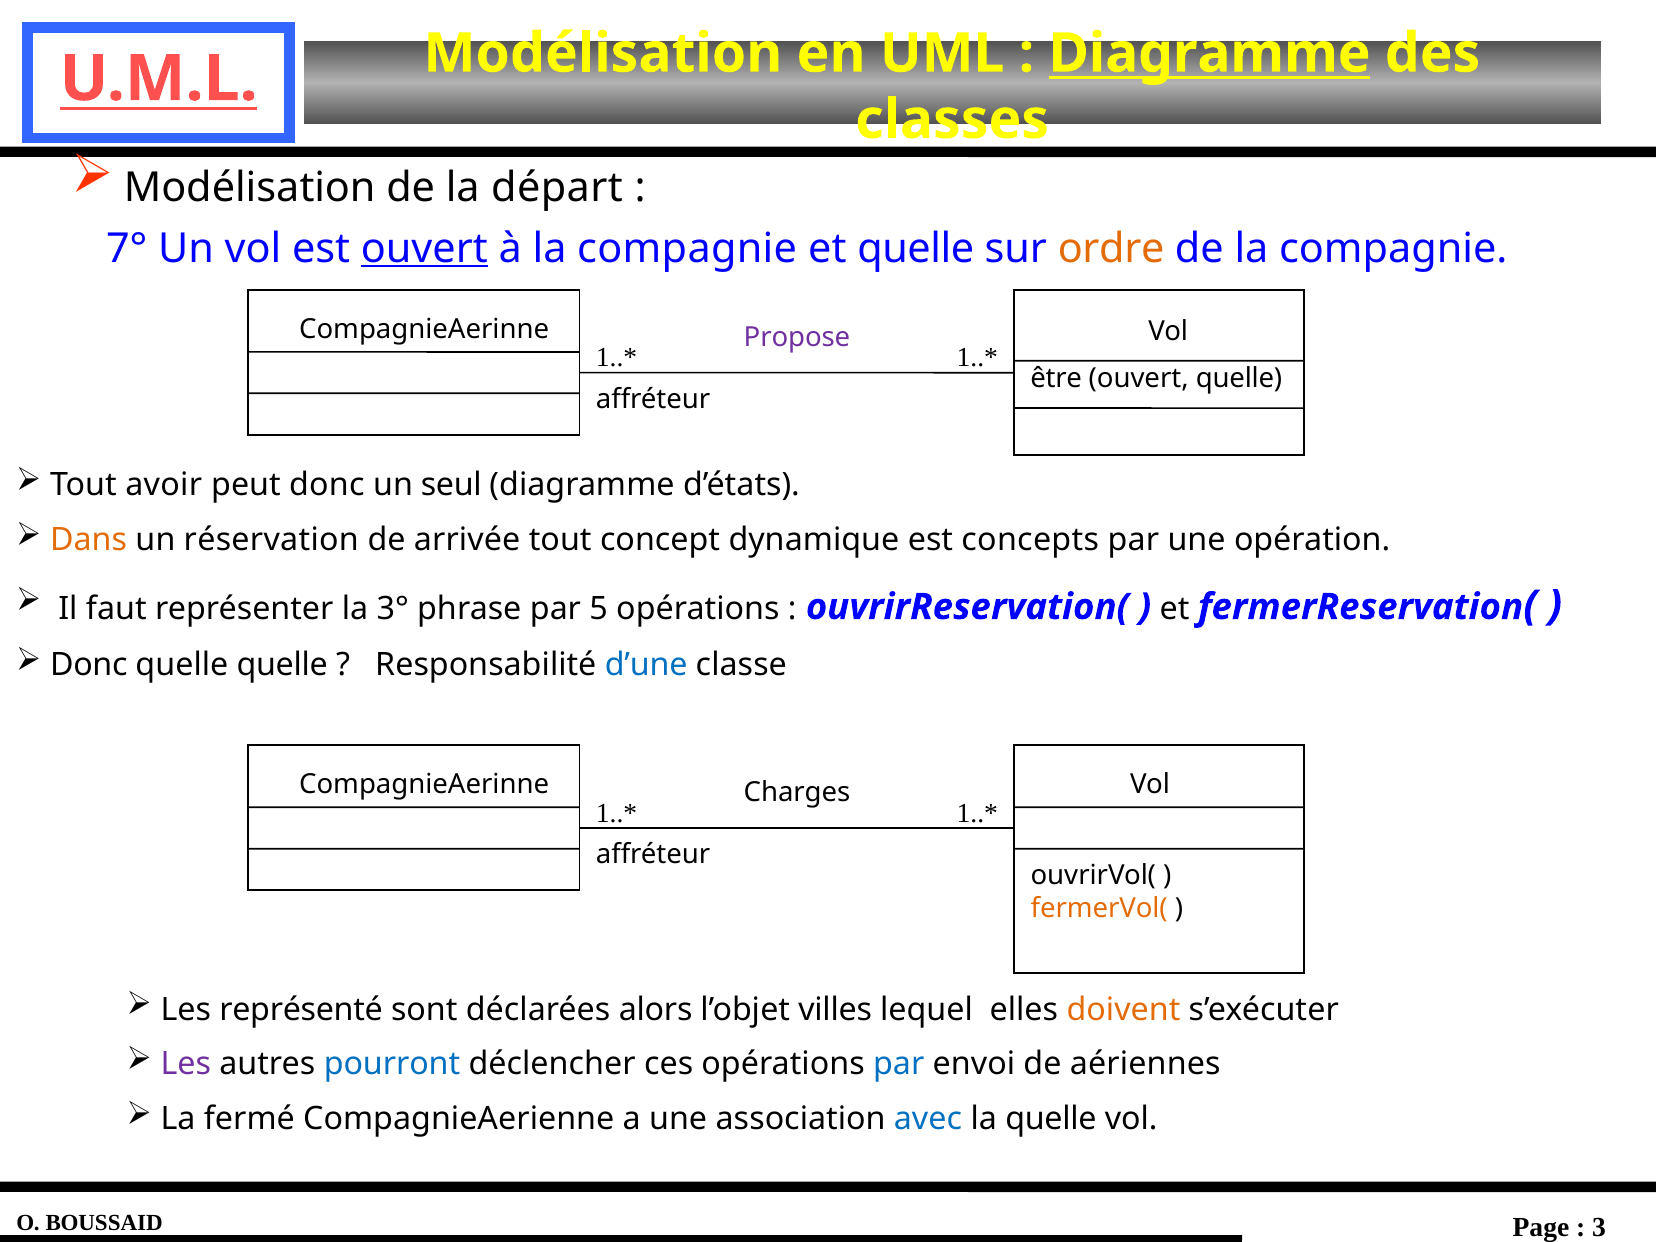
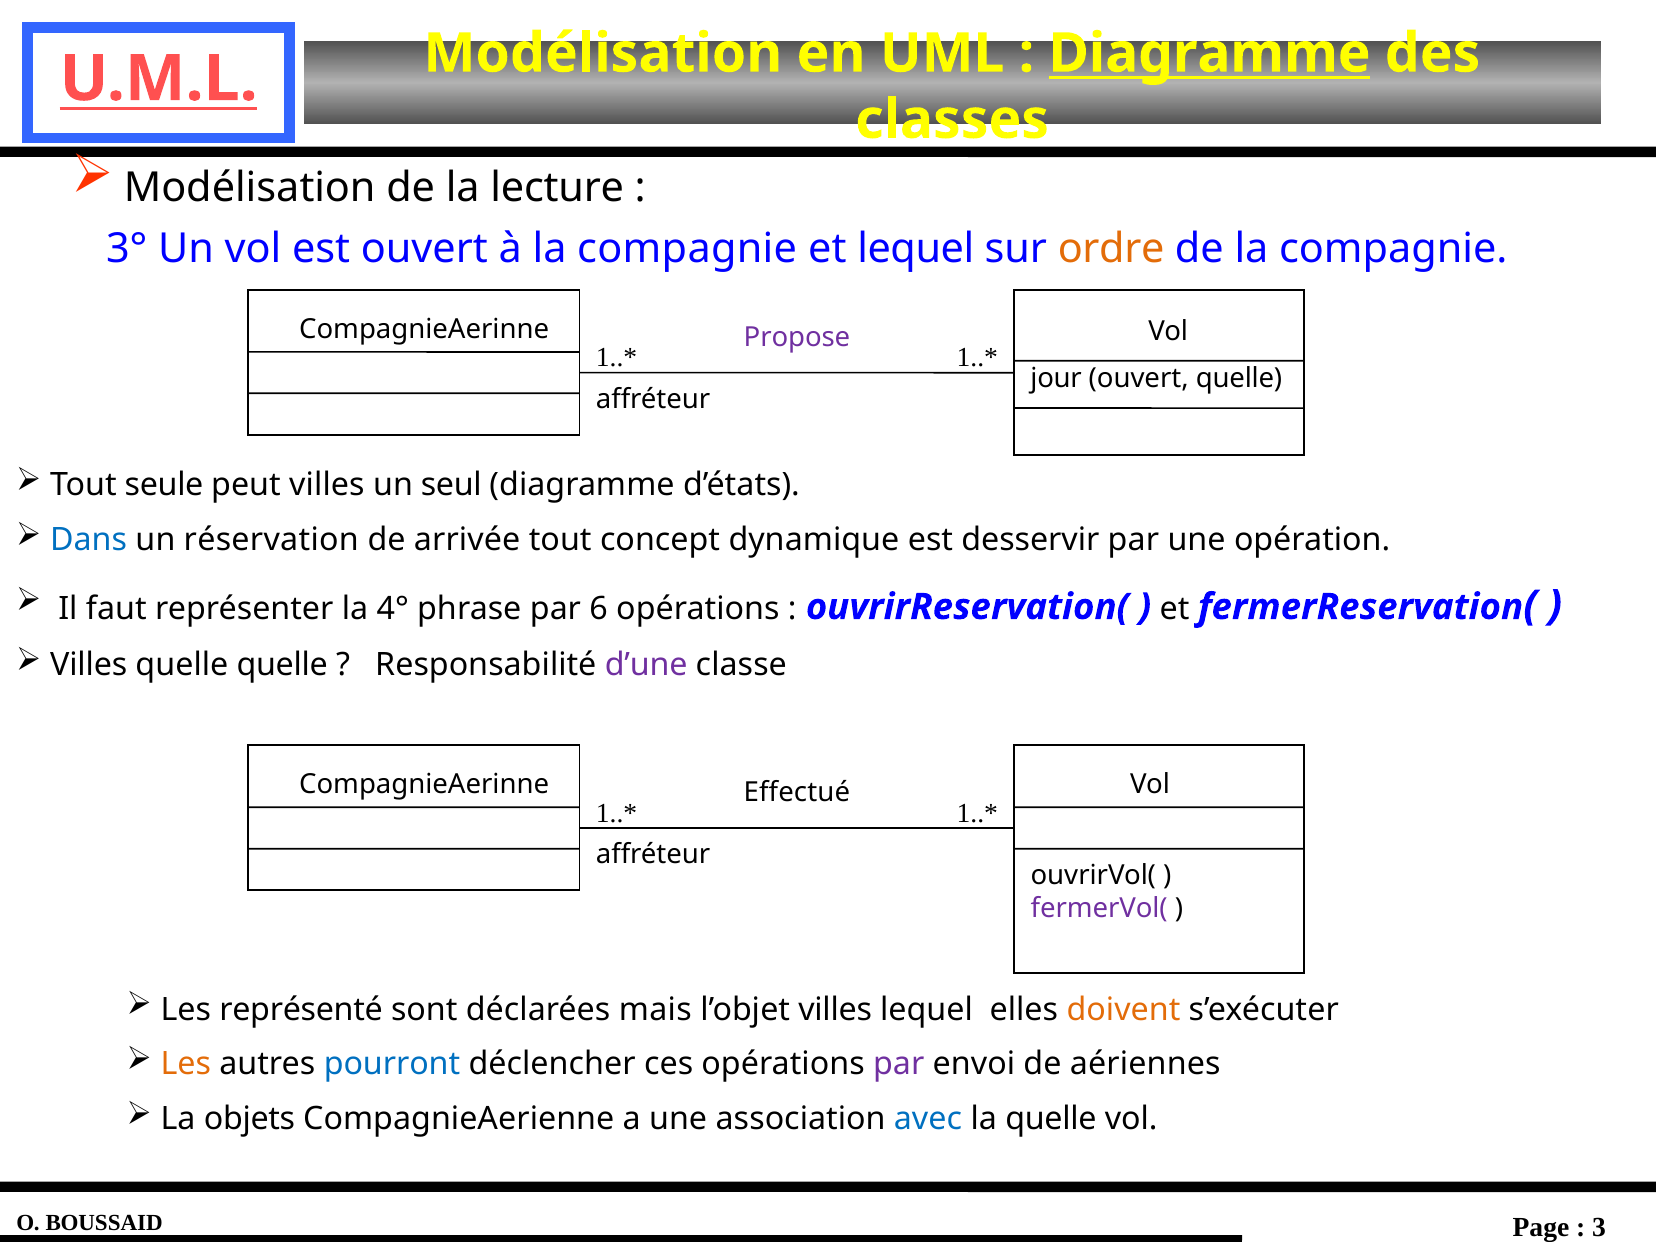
départ: départ -> lecture
7°: 7° -> 3°
ouvert at (424, 248) underline: present -> none
et quelle: quelle -> lequel
être: être -> jour
avoir: avoir -> seule
peut donc: donc -> villes
Dans colour: orange -> blue
concepts: concepts -> desservir
3°: 3° -> 4°
5: 5 -> 6
Donc at (89, 665): Donc -> Villes
d’une colour: blue -> purple
Charges: Charges -> Effectué
fermerVol( colour: orange -> purple
alors: alors -> mais
Les at (186, 1064) colour: purple -> orange
par at (899, 1064) colour: blue -> purple
fermé: fermé -> objets
